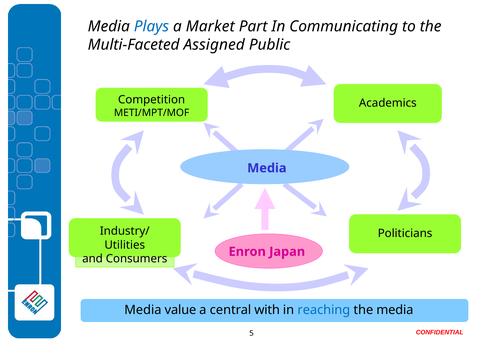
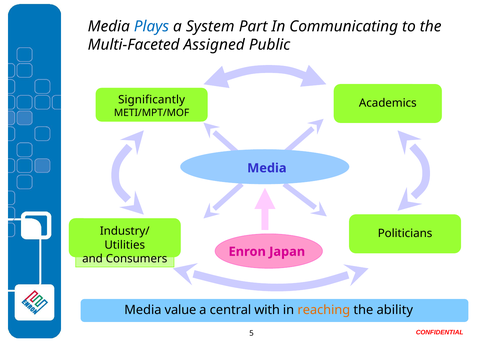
Market: Market -> System
Competition: Competition -> Significantly
reaching colour: blue -> orange
the media: media -> ability
